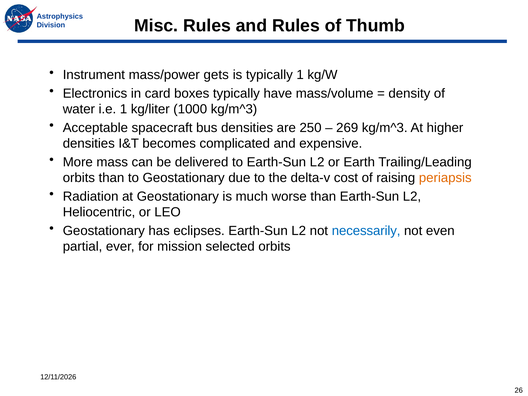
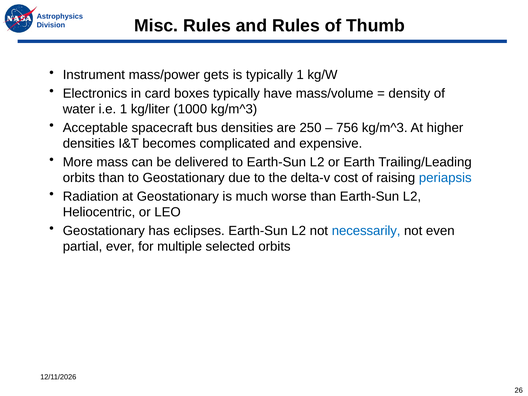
269: 269 -> 756
periapsis colour: orange -> blue
mission: mission -> multiple
